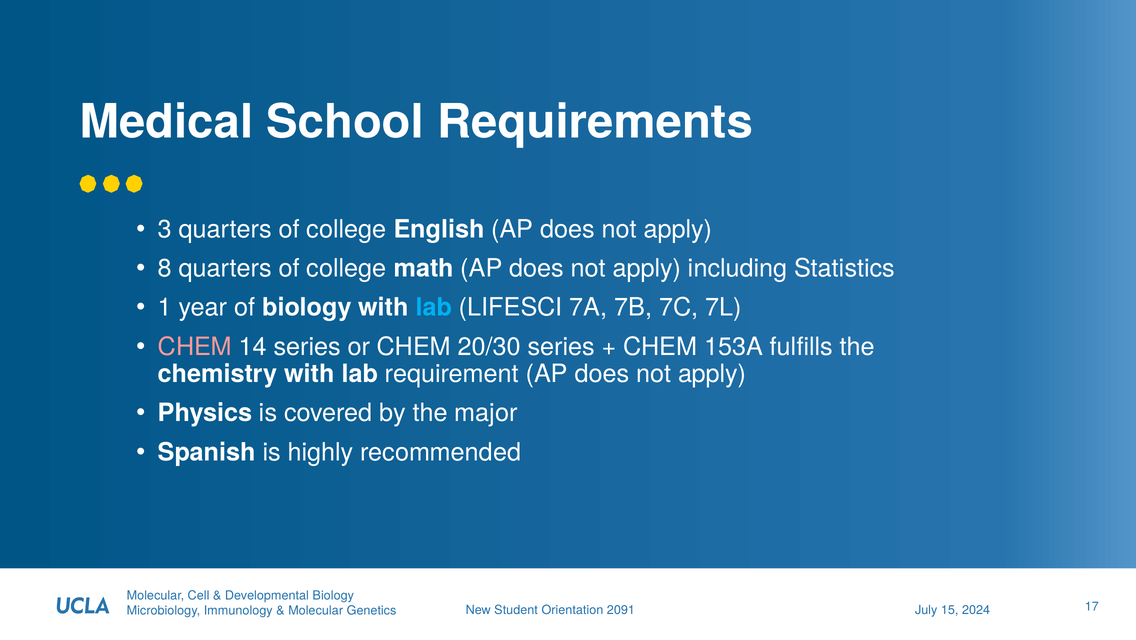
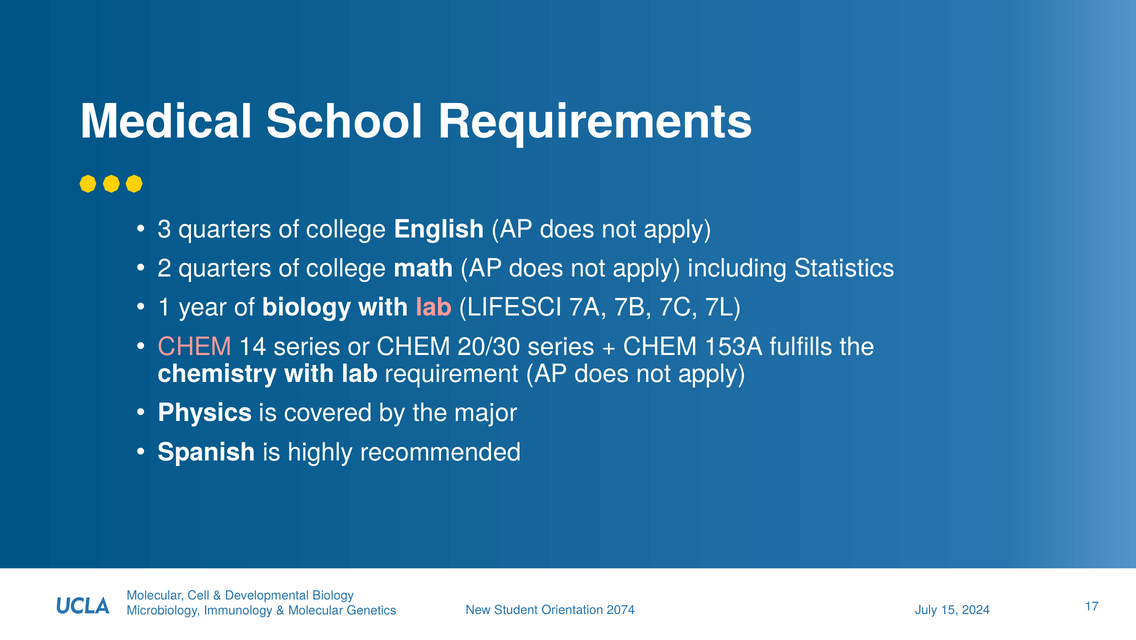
8: 8 -> 2
lab at (434, 307) colour: light blue -> pink
2091: 2091 -> 2074
